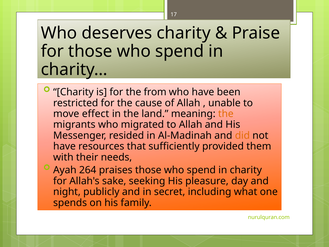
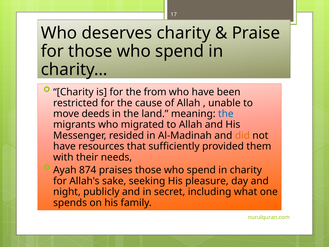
effect: effect -> deeds
the at (226, 114) colour: orange -> blue
264: 264 -> 874
